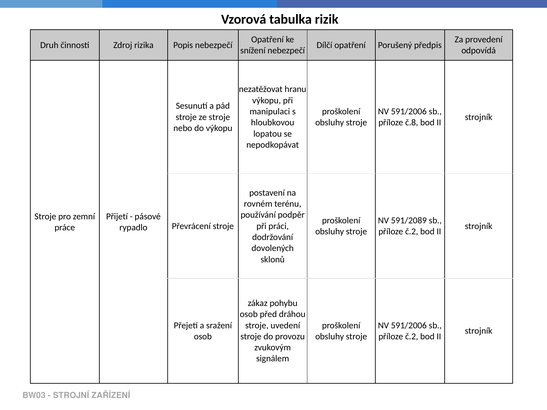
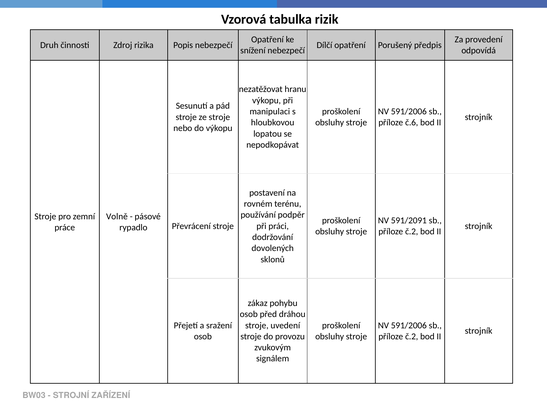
č.8: č.8 -> č.6
Přijetí: Přijetí -> Volně
591/2089: 591/2089 -> 591/2091
